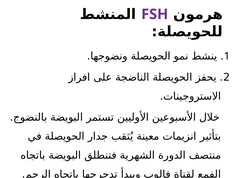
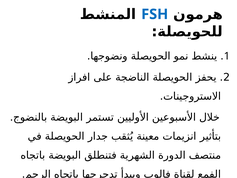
FSH colour: purple -> blue
